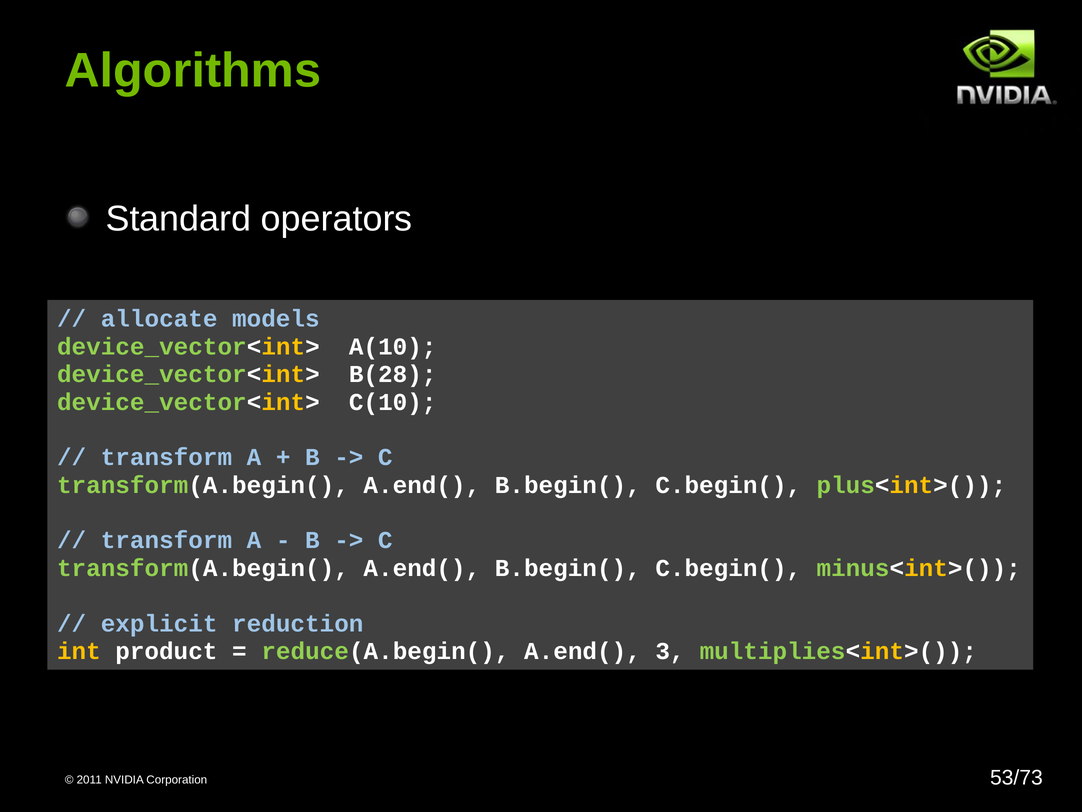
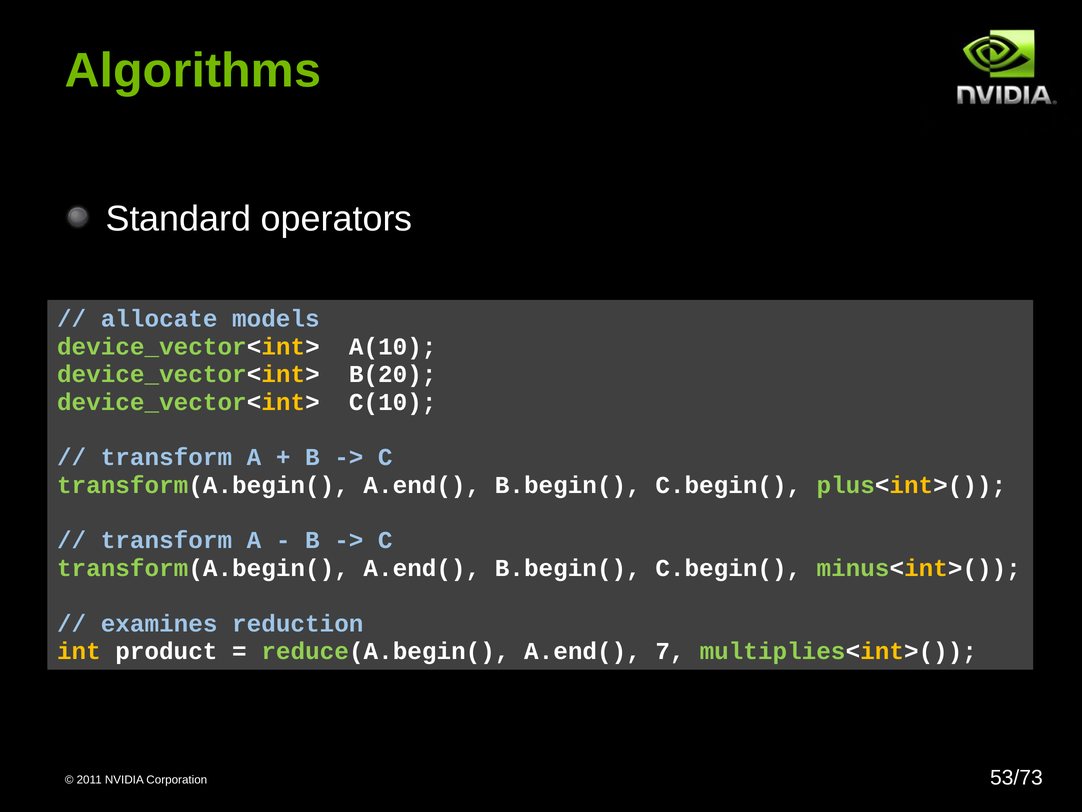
B(28: B(28 -> B(20
explicit: explicit -> examines
3: 3 -> 7
